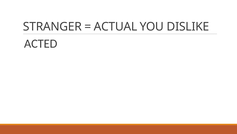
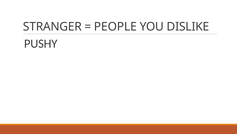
ACTUAL: ACTUAL -> PEOPLE
ACTED: ACTED -> PUSHY
